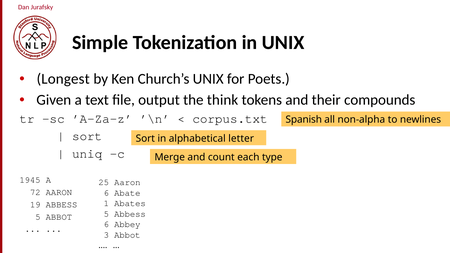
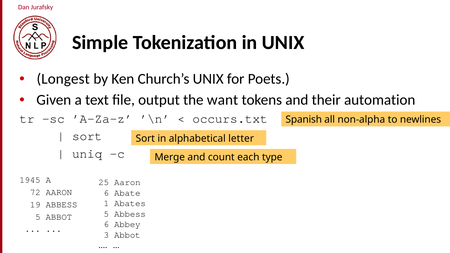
think: think -> want
compounds: compounds -> automation
corpus.txt: corpus.txt -> occurs.txt
